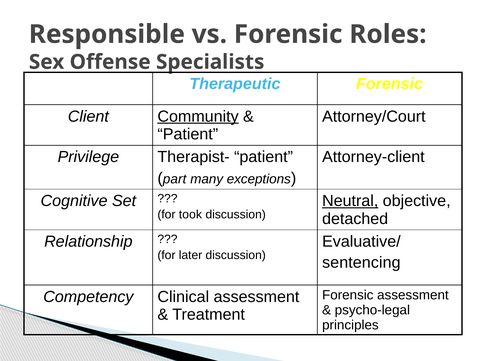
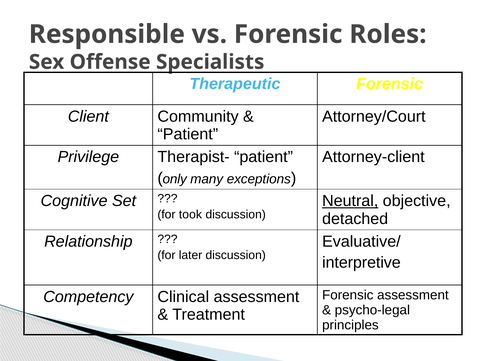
Community underline: present -> none
part: part -> only
sentencing: sentencing -> interpretive
